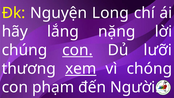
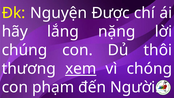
Long: Long -> Được
con at (78, 50) underline: present -> none
lưỡi: lưỡi -> thôi
